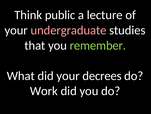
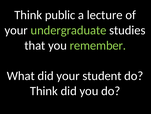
undergraduate colour: pink -> light green
decrees: decrees -> student
Work at (44, 90): Work -> Think
